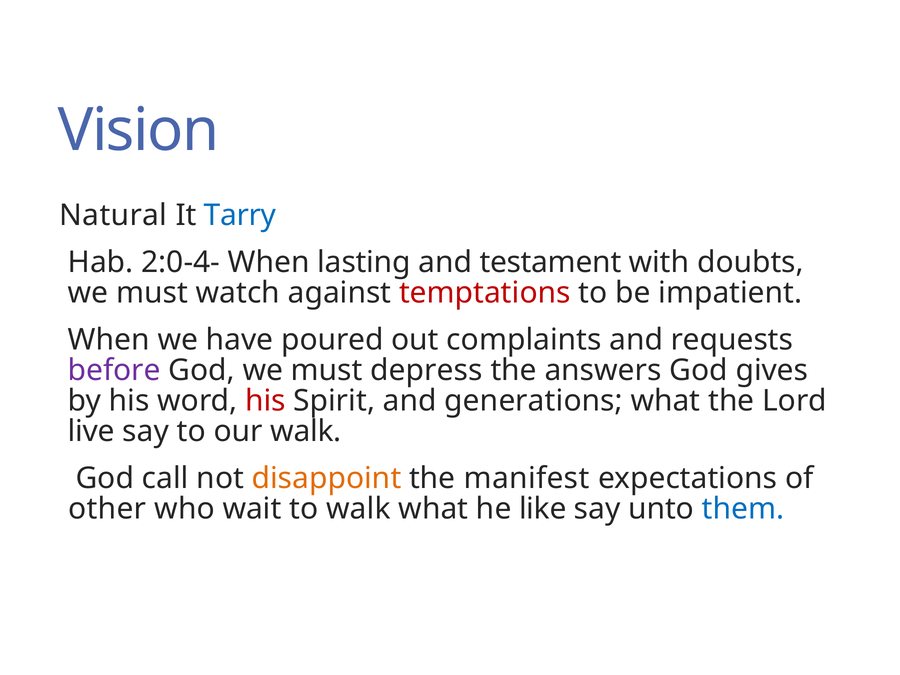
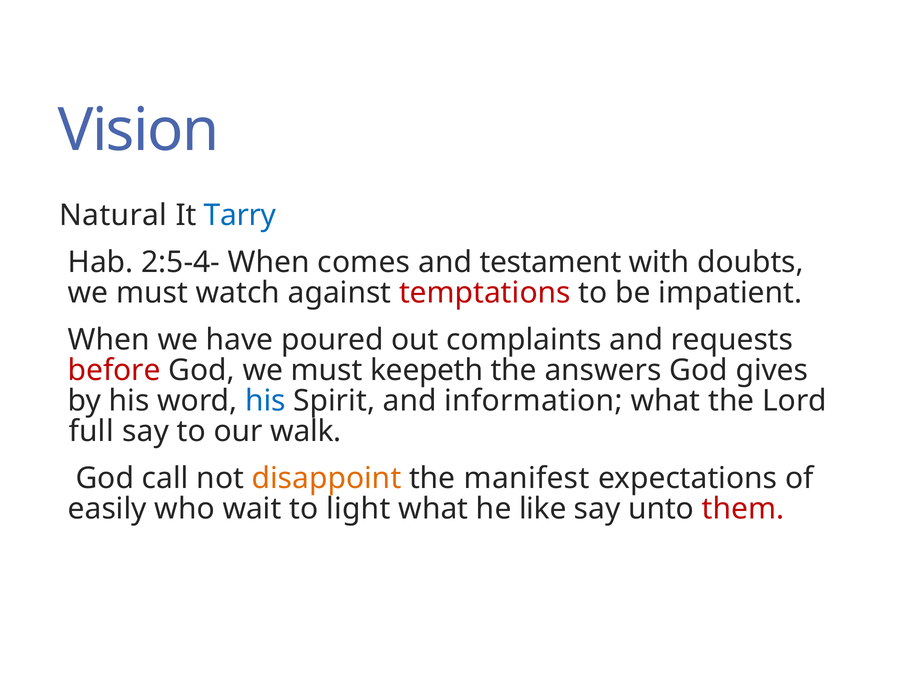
2:0-4-: 2:0-4- -> 2:5-4-
lasting: lasting -> comes
before colour: purple -> red
depress: depress -> keepeth
his at (265, 401) colour: red -> blue
generations: generations -> information
live: live -> full
other: other -> easily
to walk: walk -> light
them colour: blue -> red
